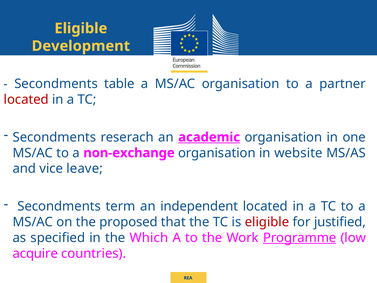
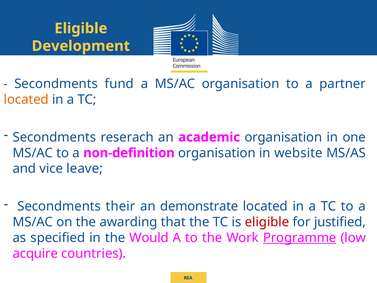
table: table -> fund
located at (26, 99) colour: red -> orange
academic underline: present -> none
non-exchange: non-exchange -> non-definition
term: term -> their
independent: independent -> demonstrate
proposed: proposed -> awarding
Which: Which -> Would
